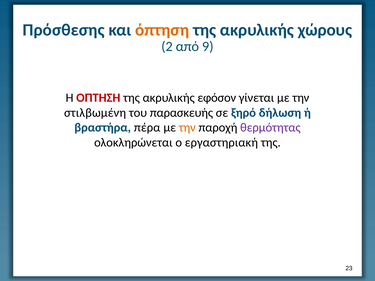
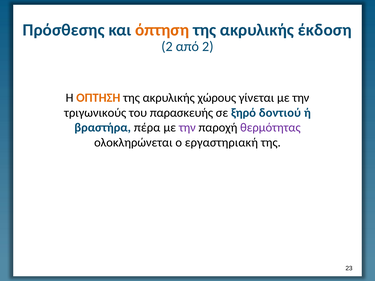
χώρους: χώρους -> έκδοση
από 9: 9 -> 2
ΟΠΤΗΣΗ colour: red -> orange
εφόσον: εφόσον -> χώρους
στιλβωμένη: στιλβωμένη -> τριγωνικούς
δήλωση: δήλωση -> δοντιού
την at (187, 128) colour: orange -> purple
